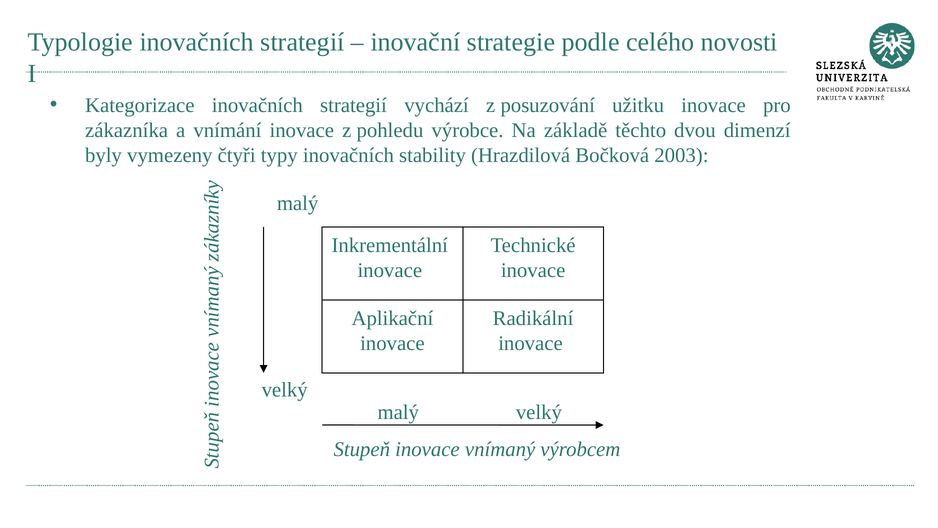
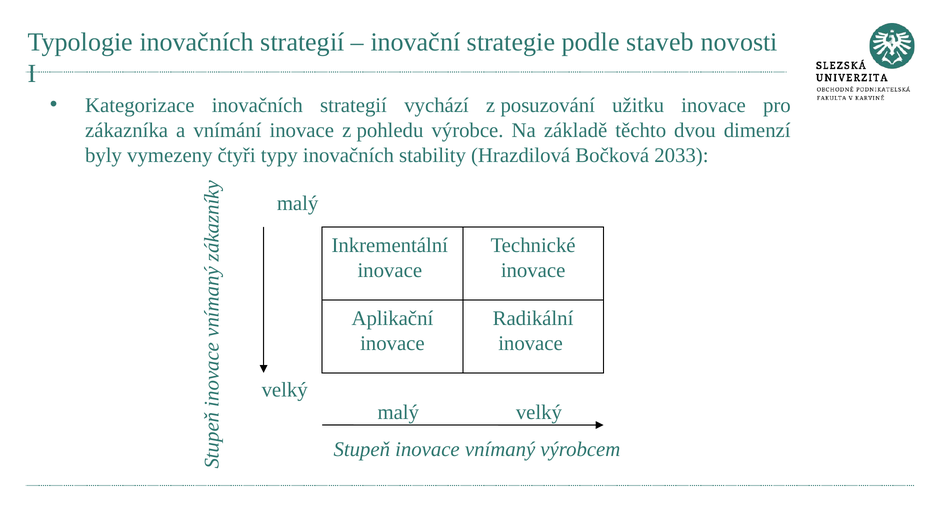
celého: celého -> staveb
2003: 2003 -> 2033
